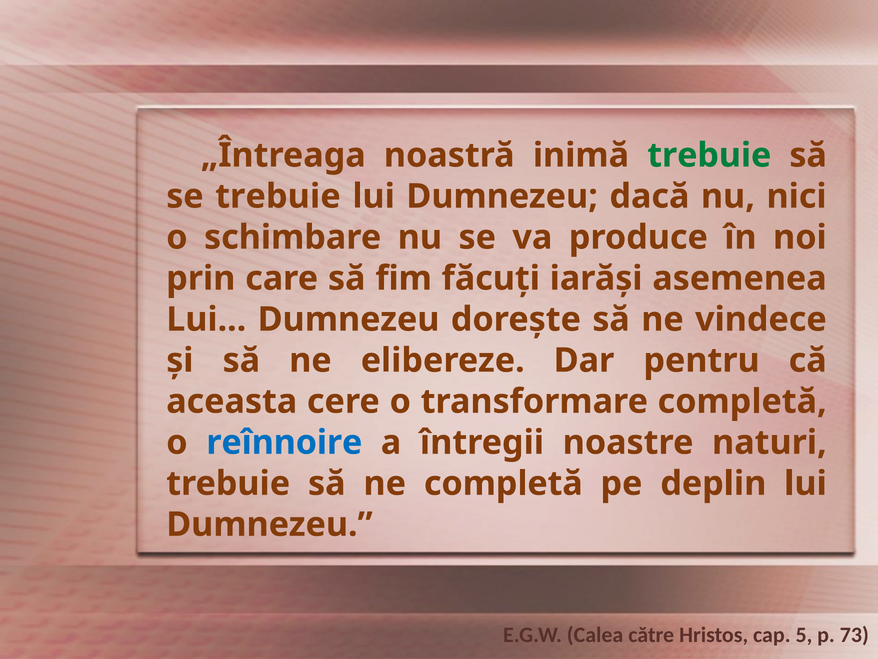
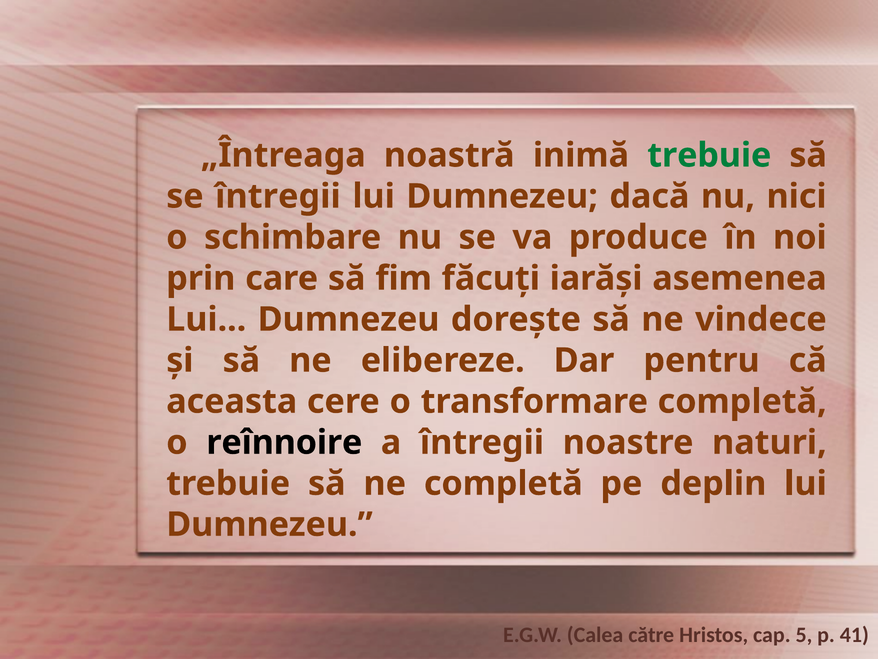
se trebuie: trebuie -> întregii
reînnoire colour: blue -> black
73: 73 -> 41
